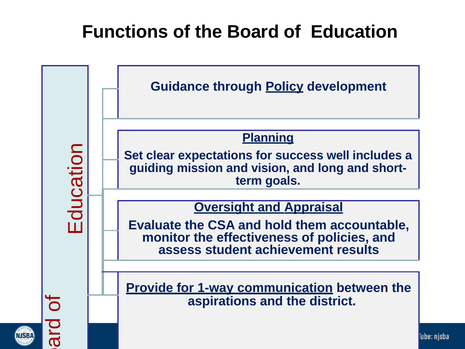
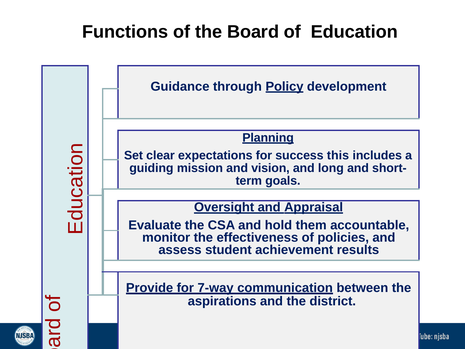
well: well -> this
1-way: 1-way -> 7-way
